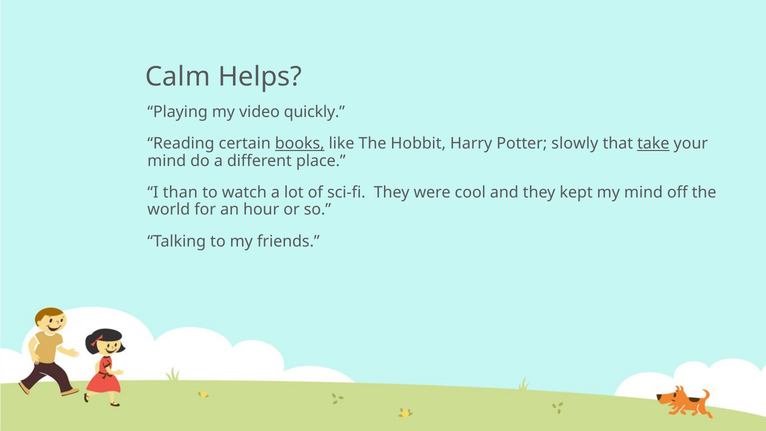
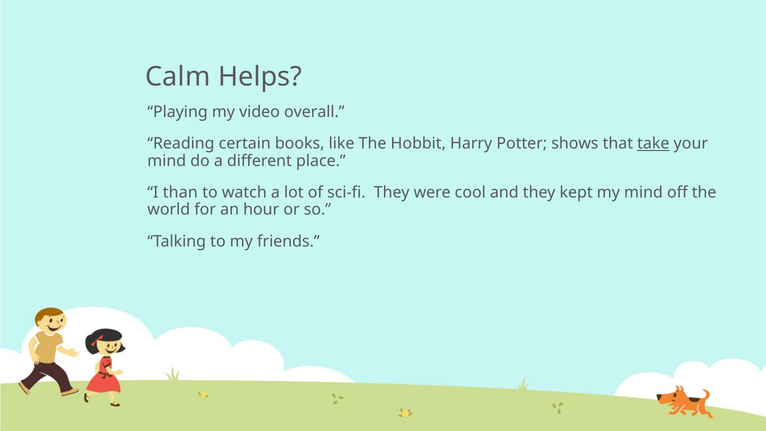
quickly: quickly -> overall
books underline: present -> none
slowly: slowly -> shows
